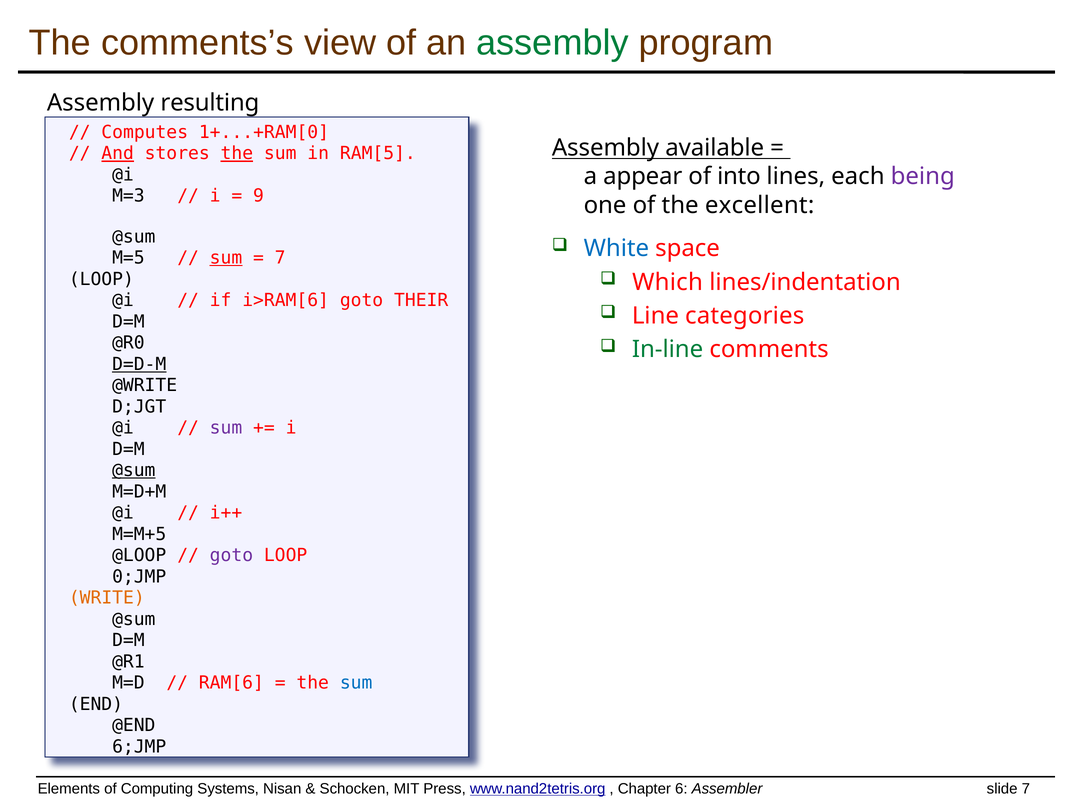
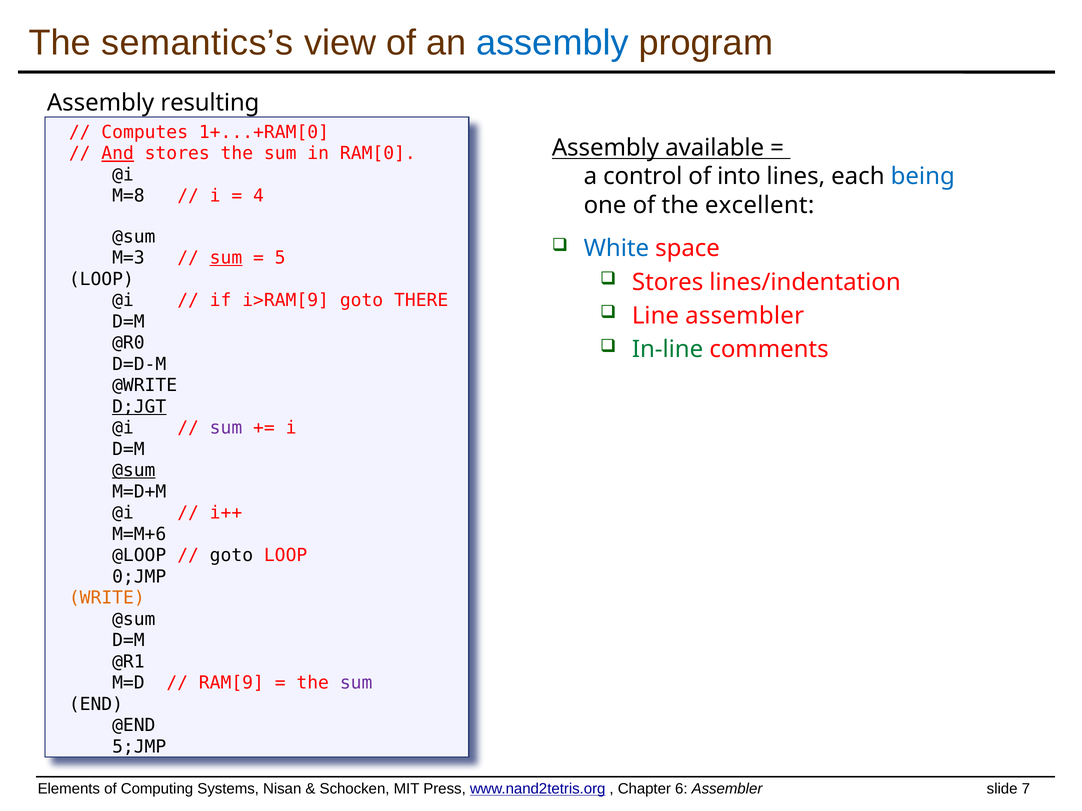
comments’s: comments’s -> semantics’s
assembly at (553, 43) colour: green -> blue
the at (237, 154) underline: present -> none
RAM[5: RAM[5 -> RAM[0
appear: appear -> control
being colour: purple -> blue
M=3: M=3 -> M=8
9: 9 -> 4
M=5: M=5 -> M=3
7 at (280, 258): 7 -> 5
Which at (667, 282): Which -> Stores
i>RAM[6: i>RAM[6 -> i>RAM[9
THEIR: THEIR -> THERE
Line categories: categories -> assembler
D=D-M underline: present -> none
D;JGT underline: none -> present
M=M+5: M=M+5 -> M=M+6
goto at (231, 556) colour: purple -> black
RAM[6: RAM[6 -> RAM[9
sum at (356, 683) colour: blue -> purple
6;JMP: 6;JMP -> 5;JMP
